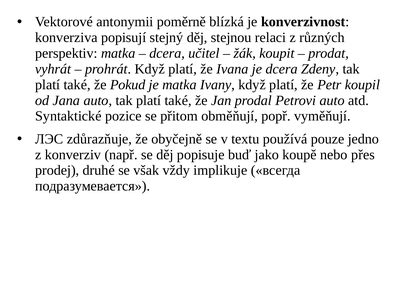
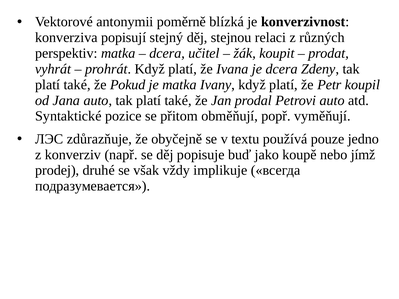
přes: přes -> jímž
